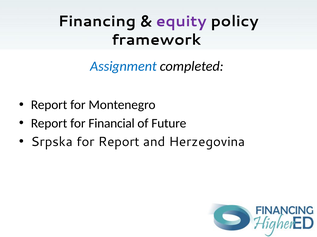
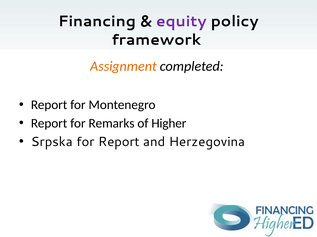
Assignment colour: blue -> orange
Financial: Financial -> Remarks
Future: Future -> Higher
